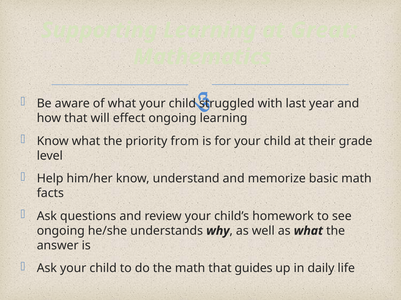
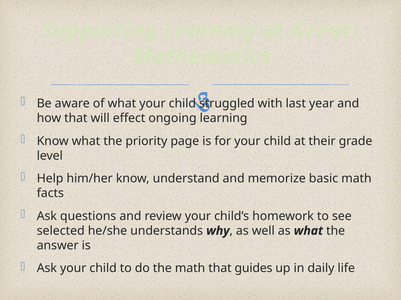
from: from -> page
ongoing at (61, 231): ongoing -> selected
